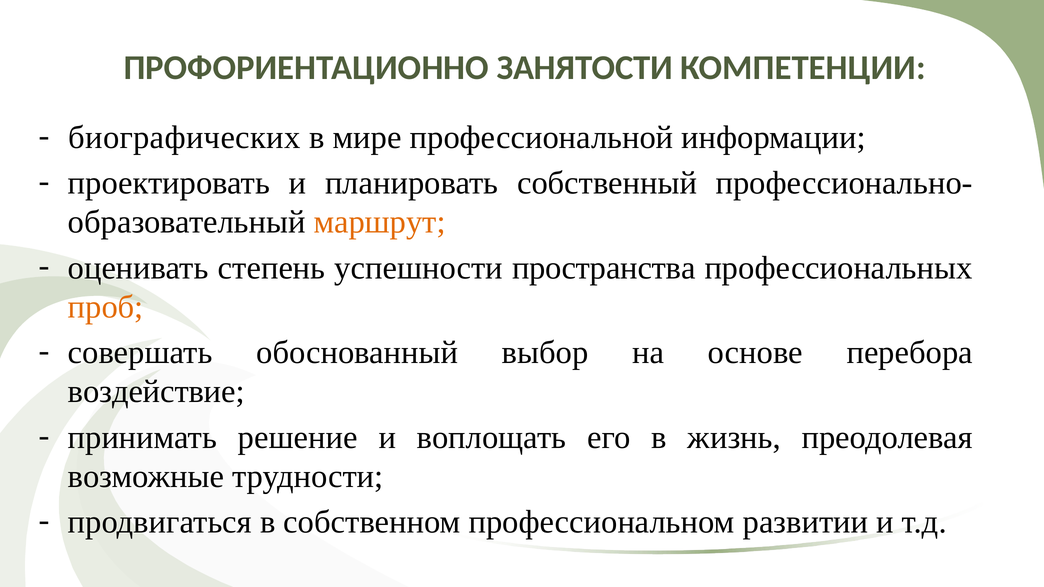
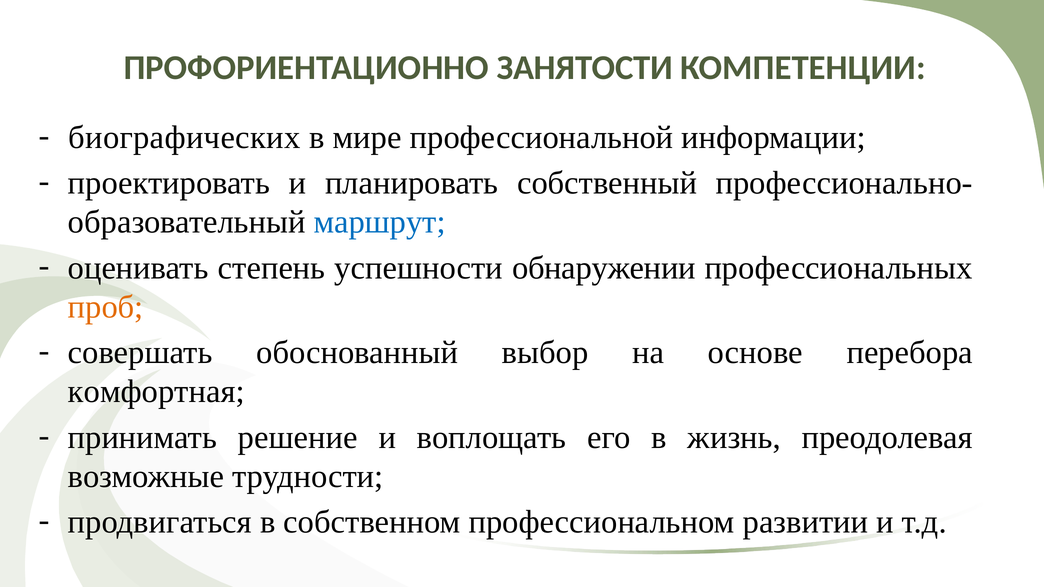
маршрут colour: orange -> blue
пространства: пространства -> обнаружении
воздействие: воздействие -> комфортная
